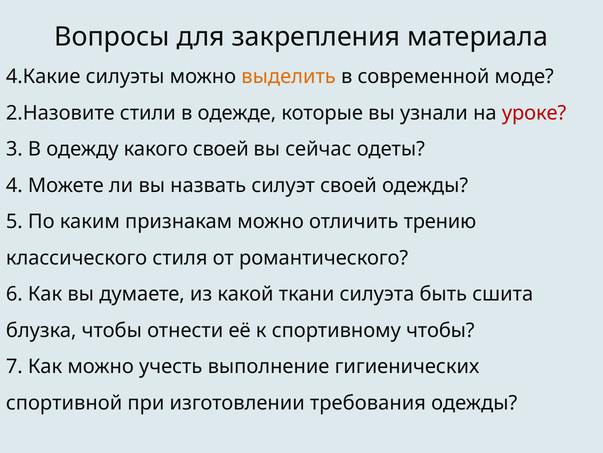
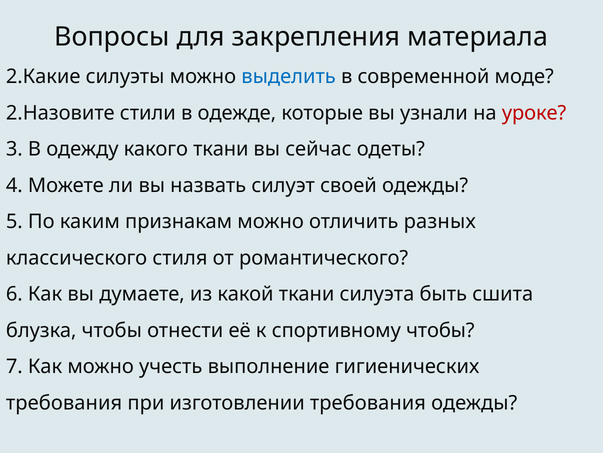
4.Какие: 4.Какие -> 2.Какие
выделить colour: orange -> blue
какого своей: своей -> ткани
трению: трению -> разных
спортивной at (64, 402): спортивной -> требования
